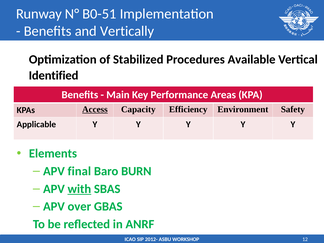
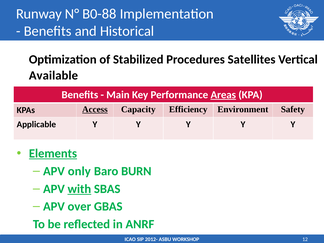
B0-51: B0-51 -> B0-88
Vertically: Vertically -> Historical
Available: Available -> Satellites
Identified: Identified -> Available
Areas underline: none -> present
Elements underline: none -> present
final: final -> only
